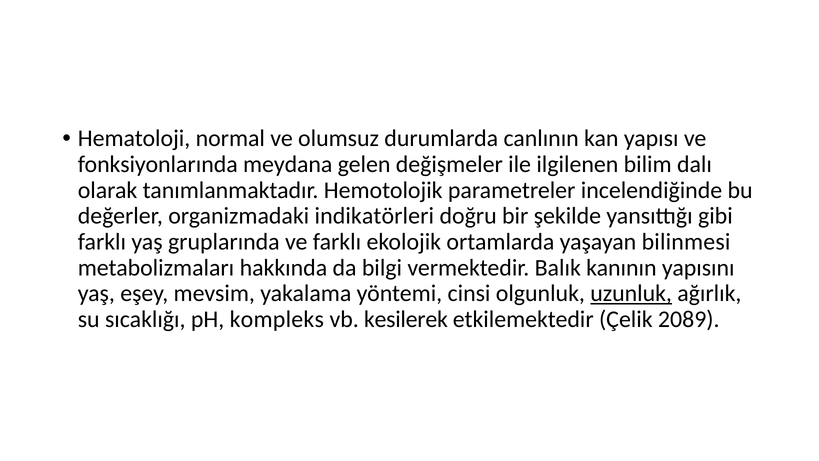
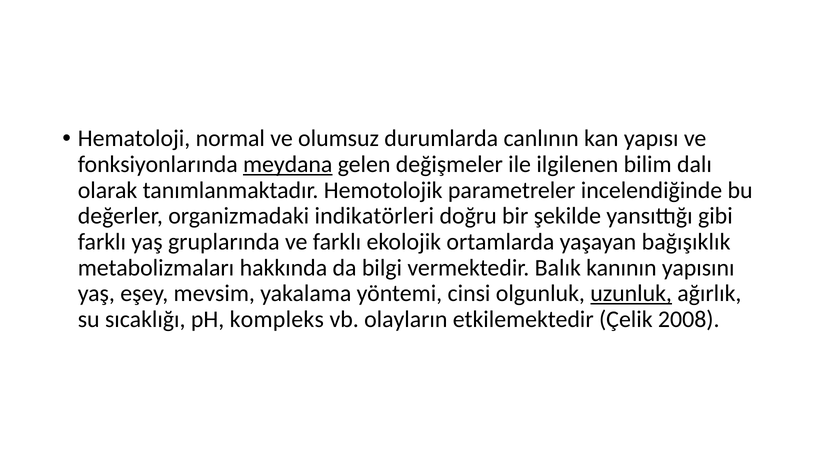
meydana underline: none -> present
bilinmesi: bilinmesi -> bağışıklık
kesilerek: kesilerek -> olayların
2089: 2089 -> 2008
